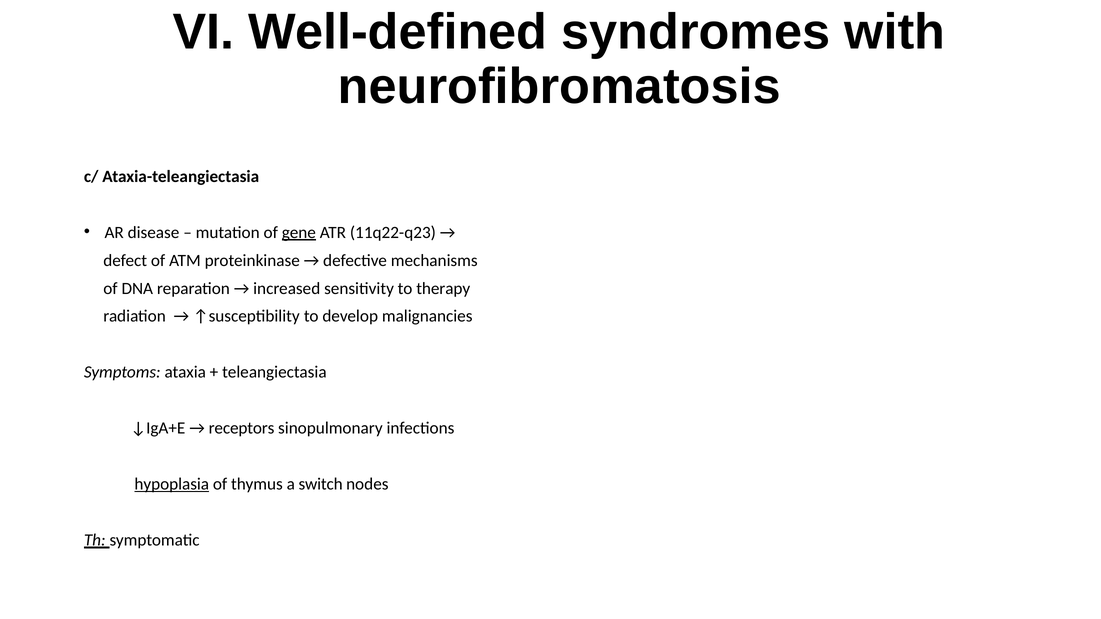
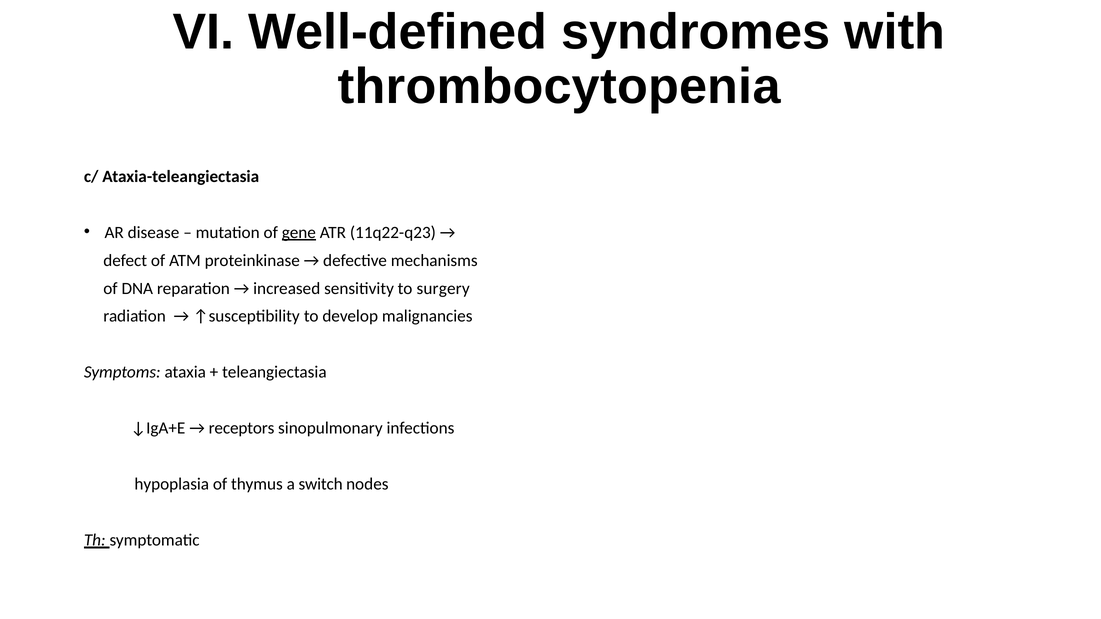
neurofibromatosis: neurofibromatosis -> thrombocytopenia
therapy: therapy -> surgery
hypoplasia underline: present -> none
